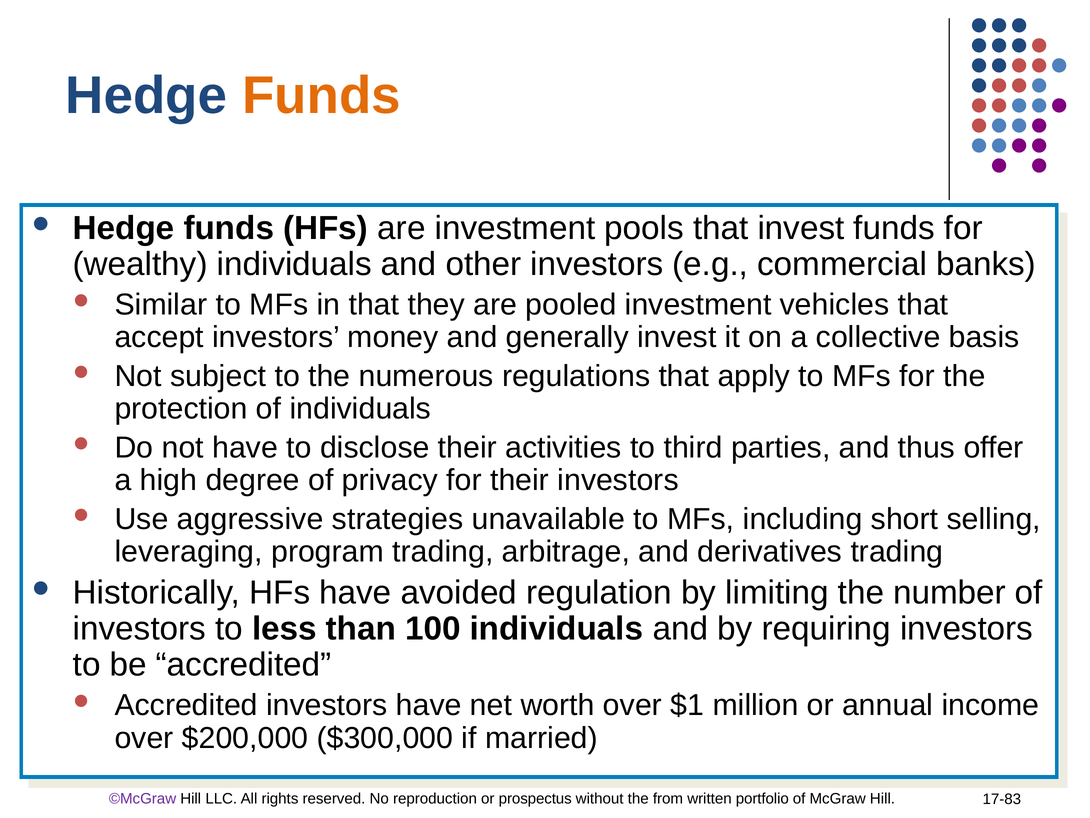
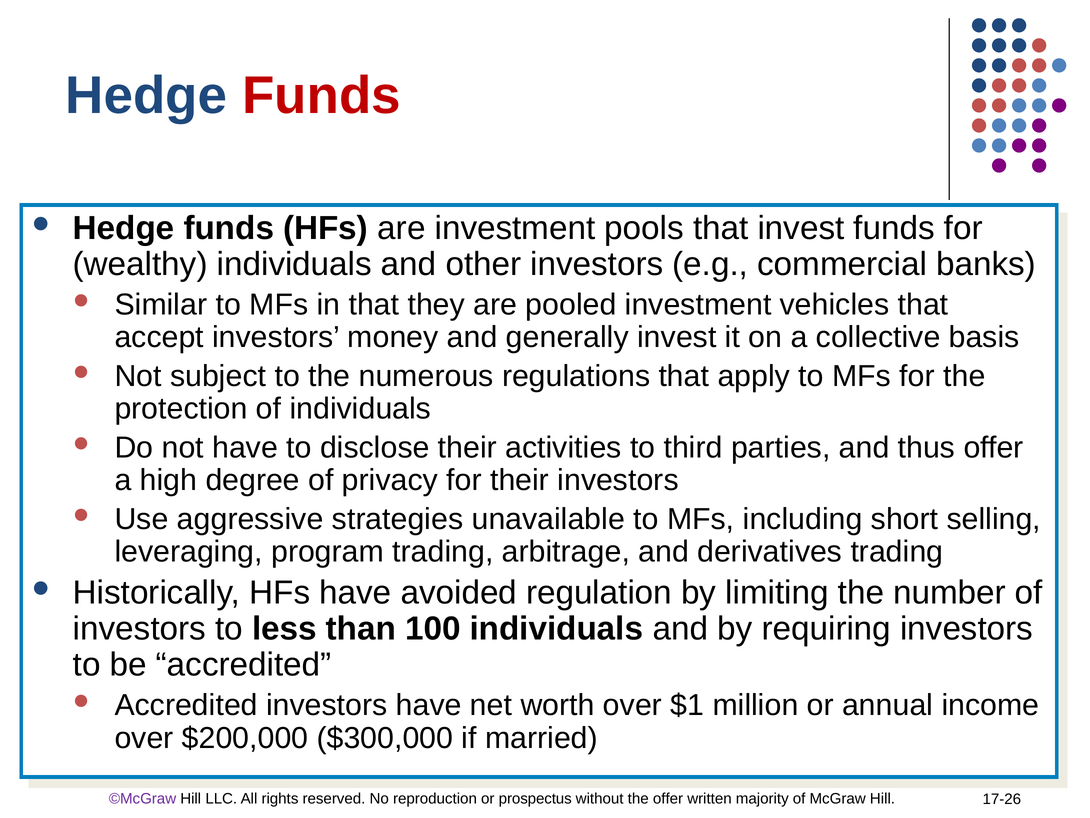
Funds at (321, 95) colour: orange -> red
the from: from -> offer
portfolio: portfolio -> majority
17-83: 17-83 -> 17-26
